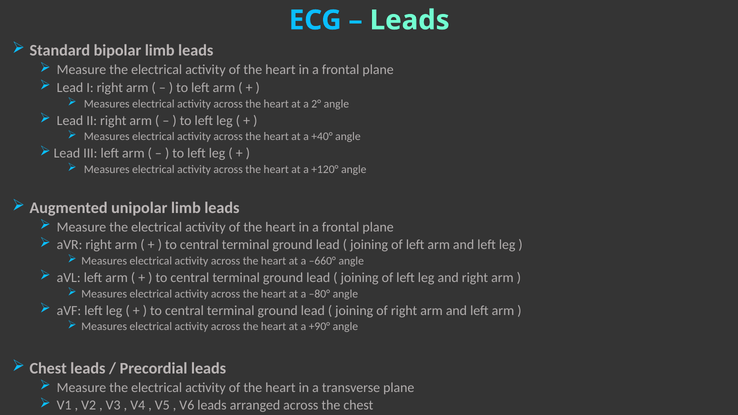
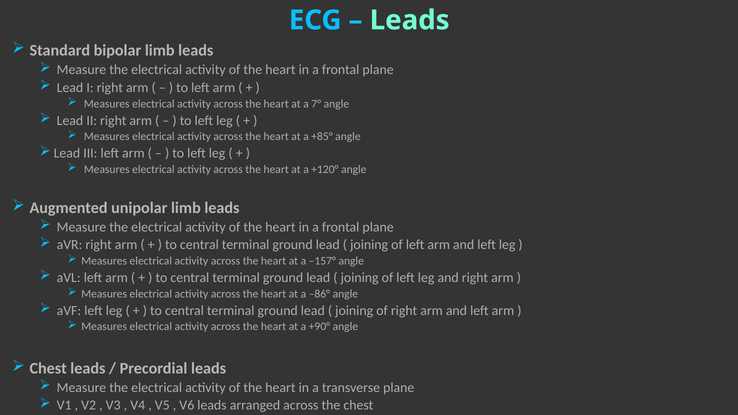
2°: 2° -> 7°
+40°: +40° -> +85°
–660°: –660° -> –157°
–80°: –80° -> –86°
